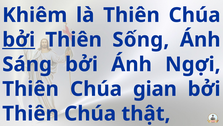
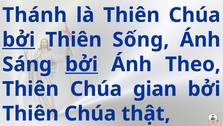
Khiêm: Khiêm -> Thánh
bởi at (82, 64) underline: none -> present
Ngợi: Ngợi -> Theo
